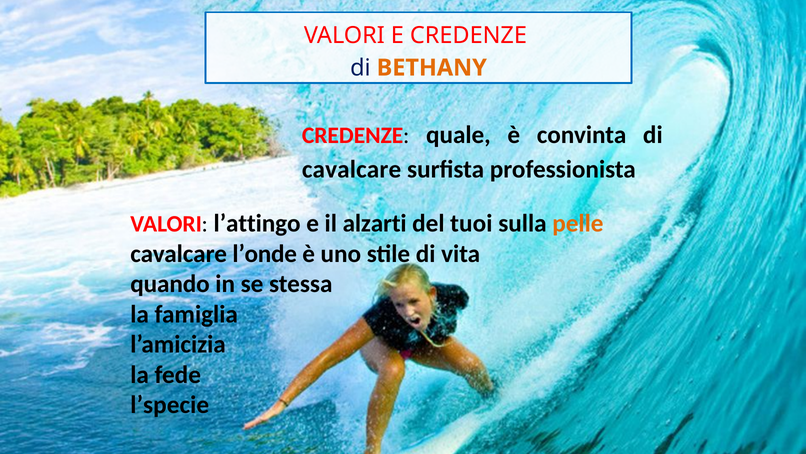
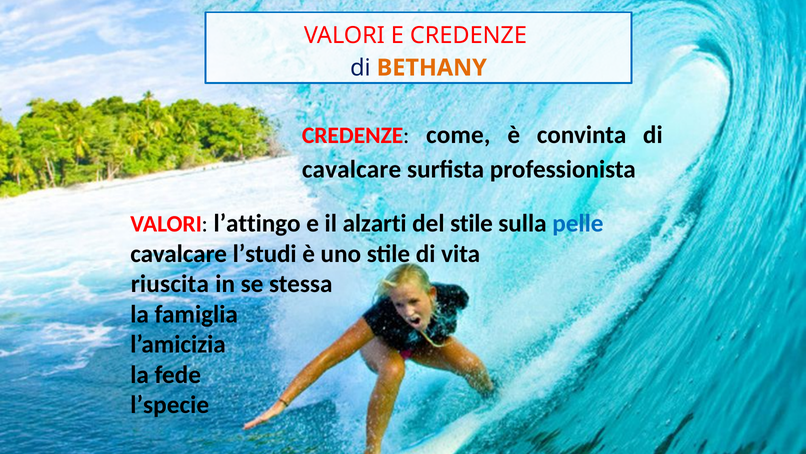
quale: quale -> come
del tuoi: tuoi -> stile
pelle colour: orange -> blue
l’onde: l’onde -> l’studi
quando: quando -> riuscita
